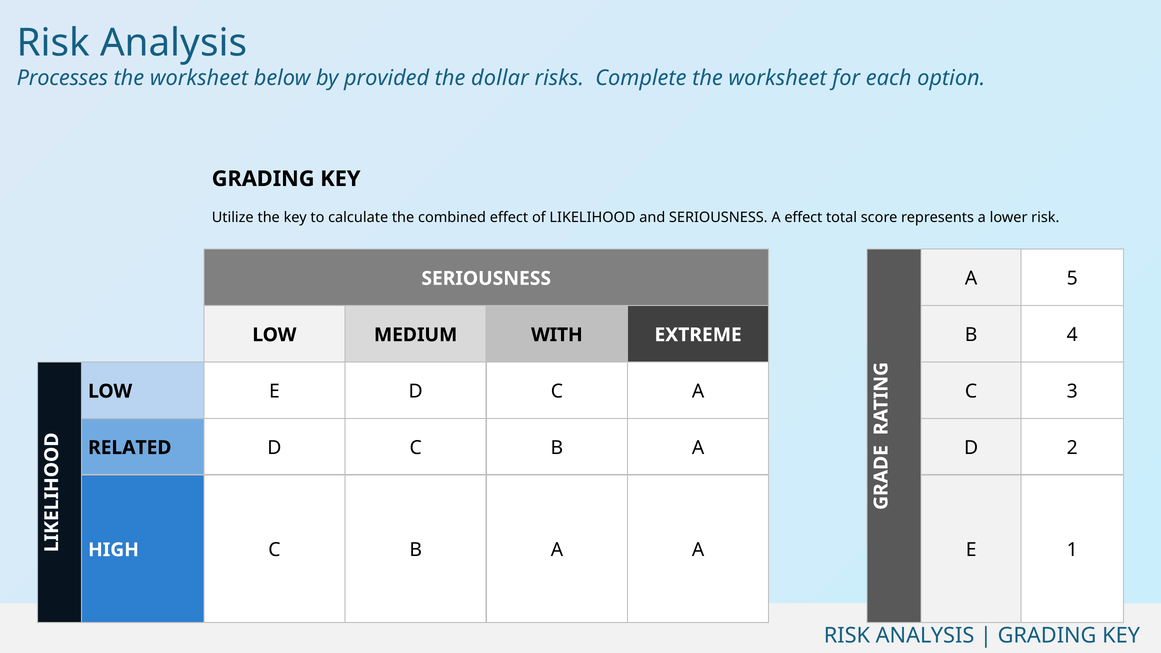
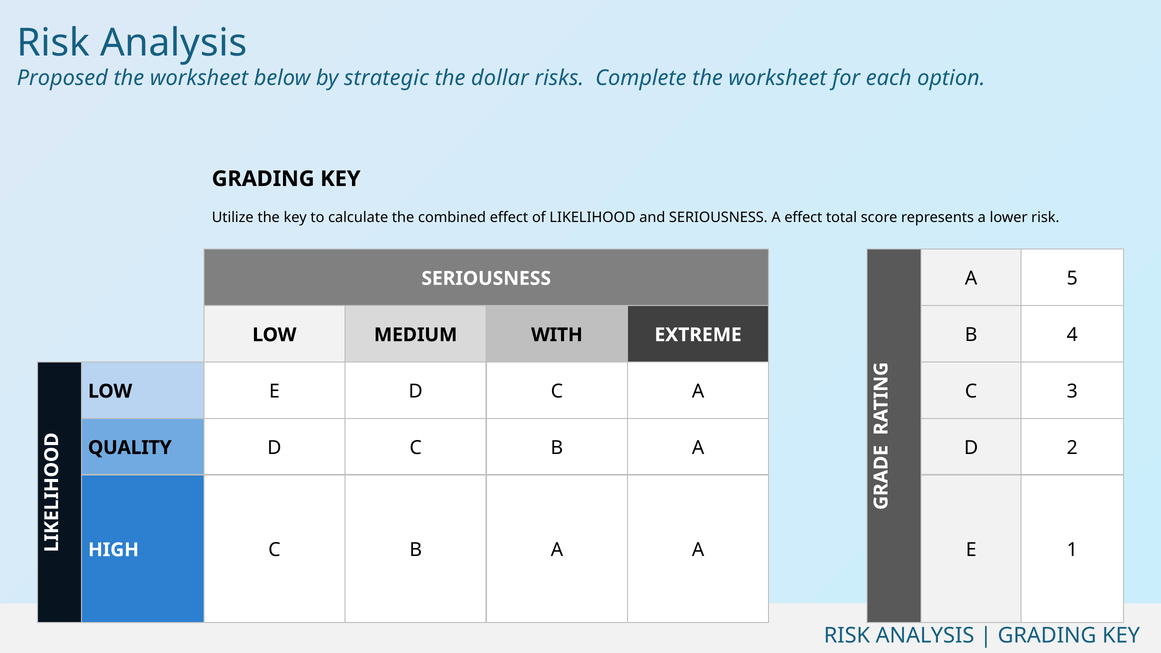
Processes: Processes -> Proposed
provided: provided -> strategic
RELATED: RELATED -> QUALITY
